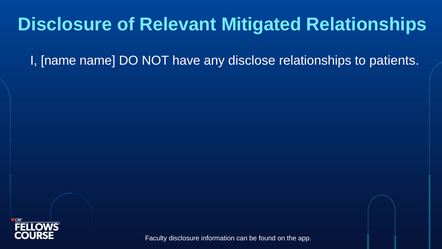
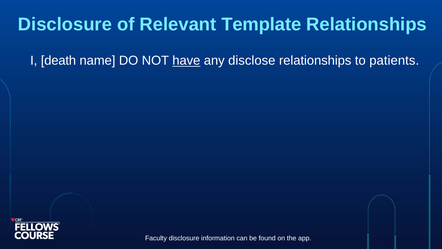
Mitigated: Mitigated -> Template
I name: name -> death
have underline: none -> present
